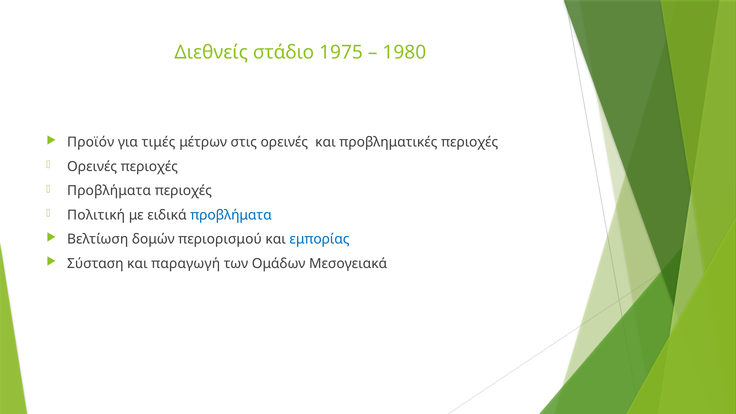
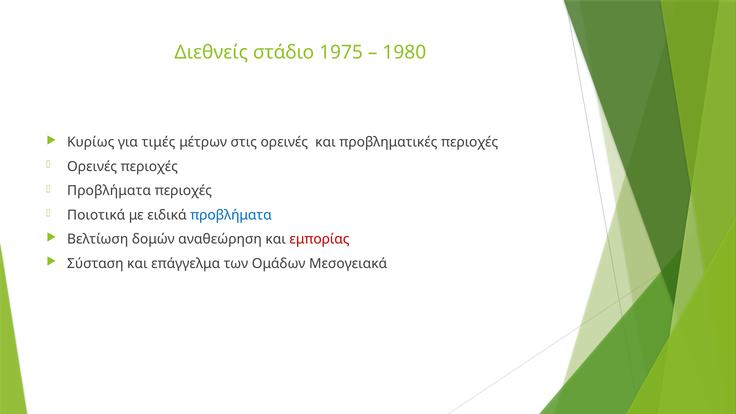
Προϊόν: Προϊόν -> Κυρίως
Πολιτική: Πολιτική -> Ποιοτικά
περιορισμού: περιορισμού -> αναθεώρηση
εμπορίας colour: blue -> red
παραγωγή: παραγωγή -> επάγγελμα
